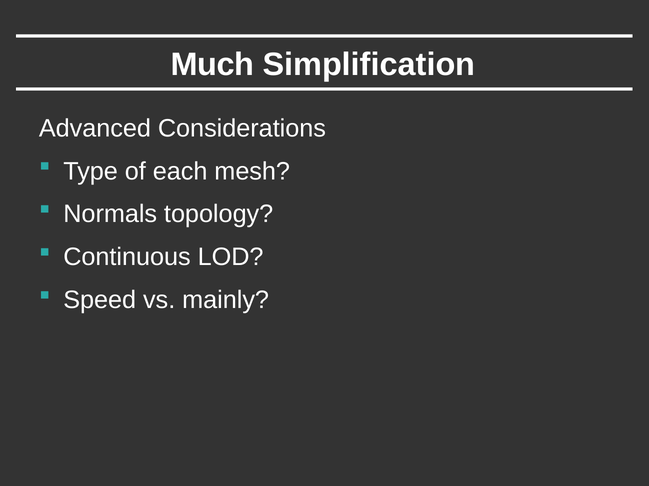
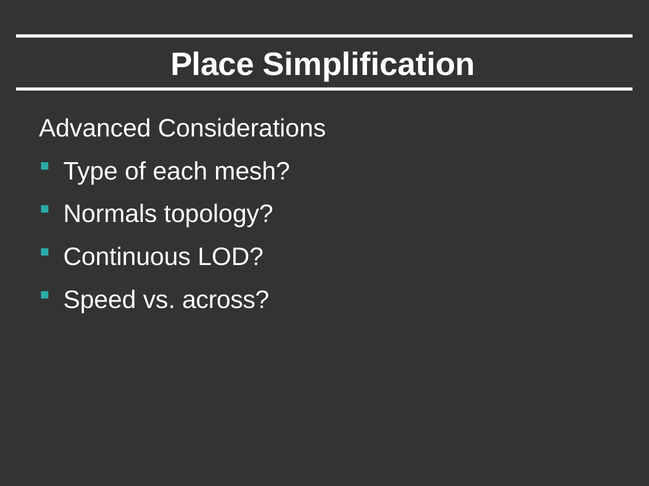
Much: Much -> Place
mainly: mainly -> across
